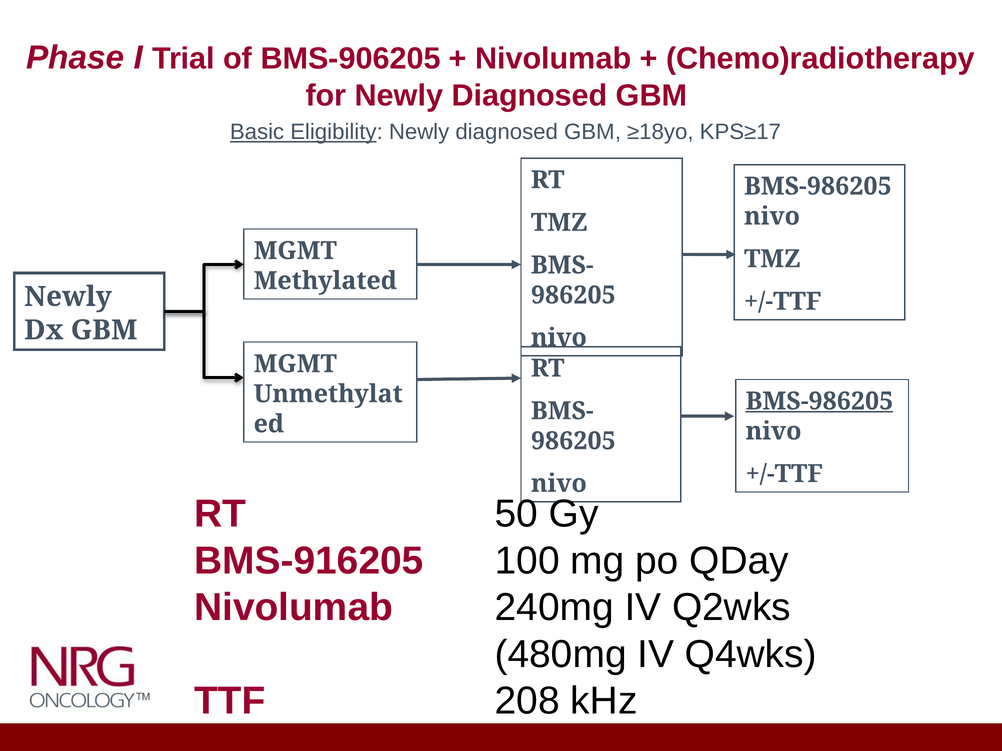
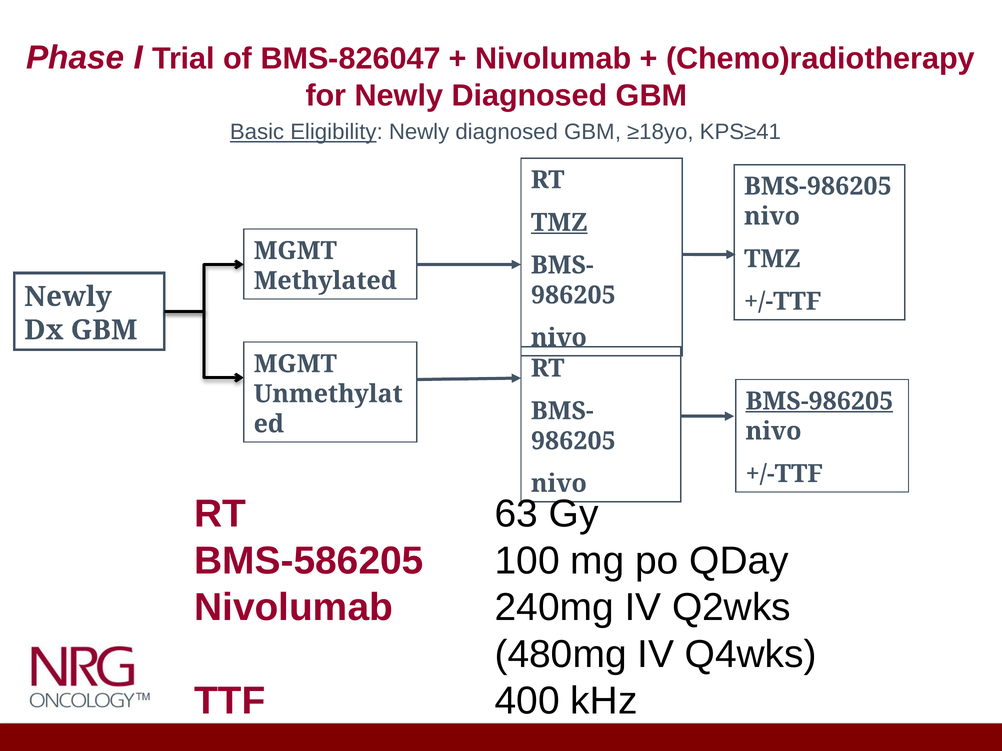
BMS-906205: BMS-906205 -> BMS-826047
KPS≥17: KPS≥17 -> KPS≥41
TMZ at (559, 223) underline: none -> present
50: 50 -> 63
BMS-916205: BMS-916205 -> BMS-586205
208: 208 -> 400
